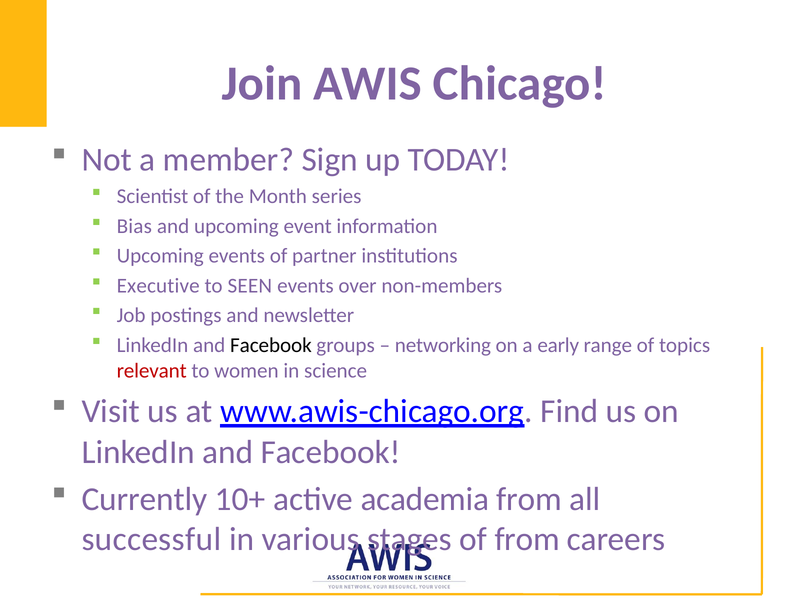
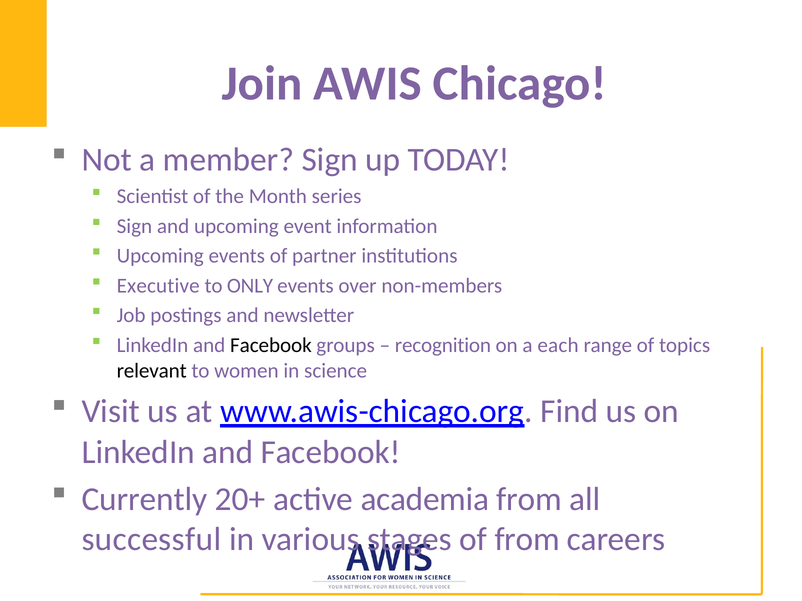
Bias at (134, 226): Bias -> Sign
SEEN: SEEN -> ONLY
networking: networking -> recognition
early: early -> each
relevant colour: red -> black
10+: 10+ -> 20+
